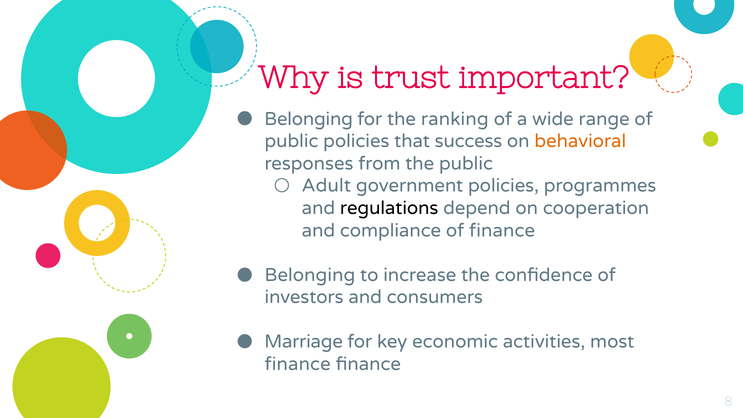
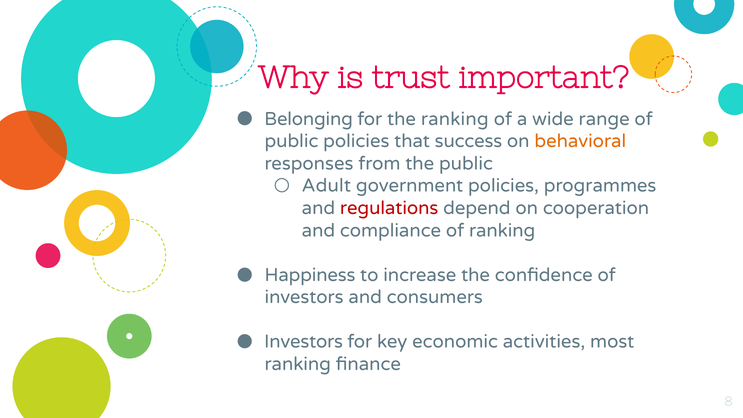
regulations colour: black -> red
of finance: finance -> ranking
Belonging at (310, 275): Belonging -> Happiness
Marriage at (304, 342): Marriage -> Investors
finance at (298, 364): finance -> ranking
